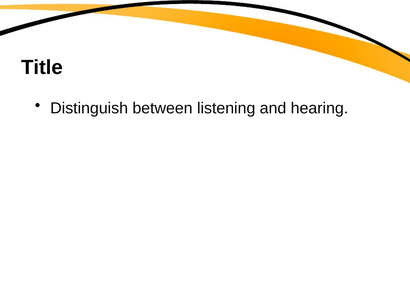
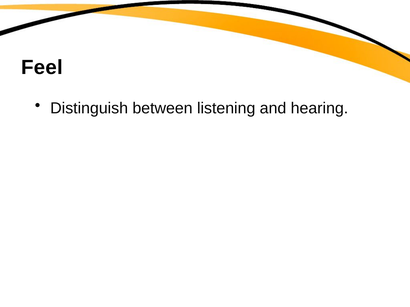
Title: Title -> Feel
